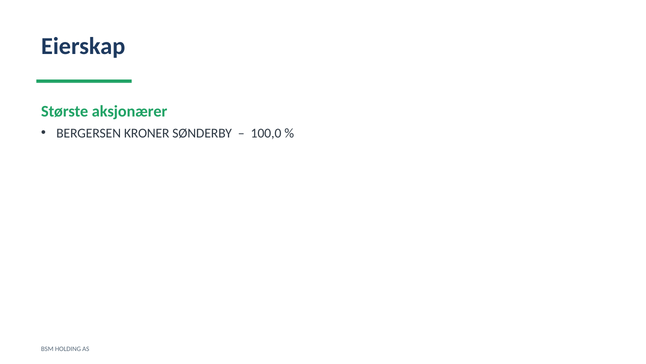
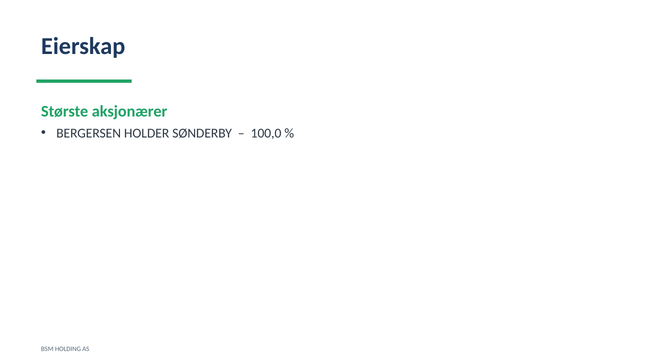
KRONER: KRONER -> HOLDER
